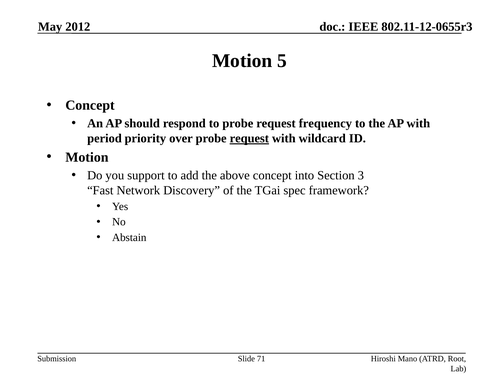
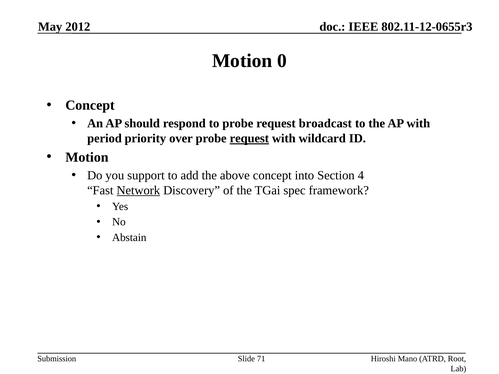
5: 5 -> 0
frequency: frequency -> broadcast
3: 3 -> 4
Network underline: none -> present
